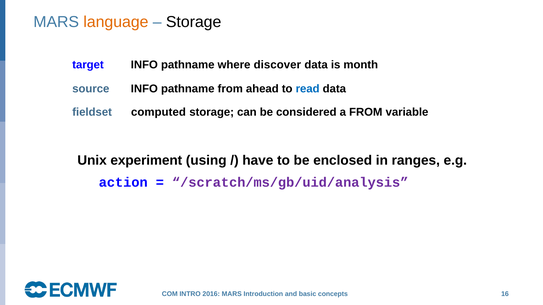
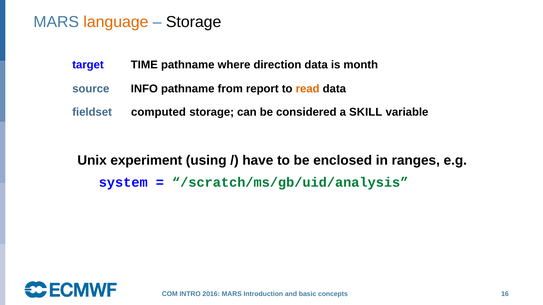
target INFO: INFO -> TIME
discover: discover -> direction
ahead: ahead -> report
read colour: blue -> orange
a FROM: FROM -> SKILL
action: action -> system
/scratch/ms/gb/uid/analysis colour: purple -> green
